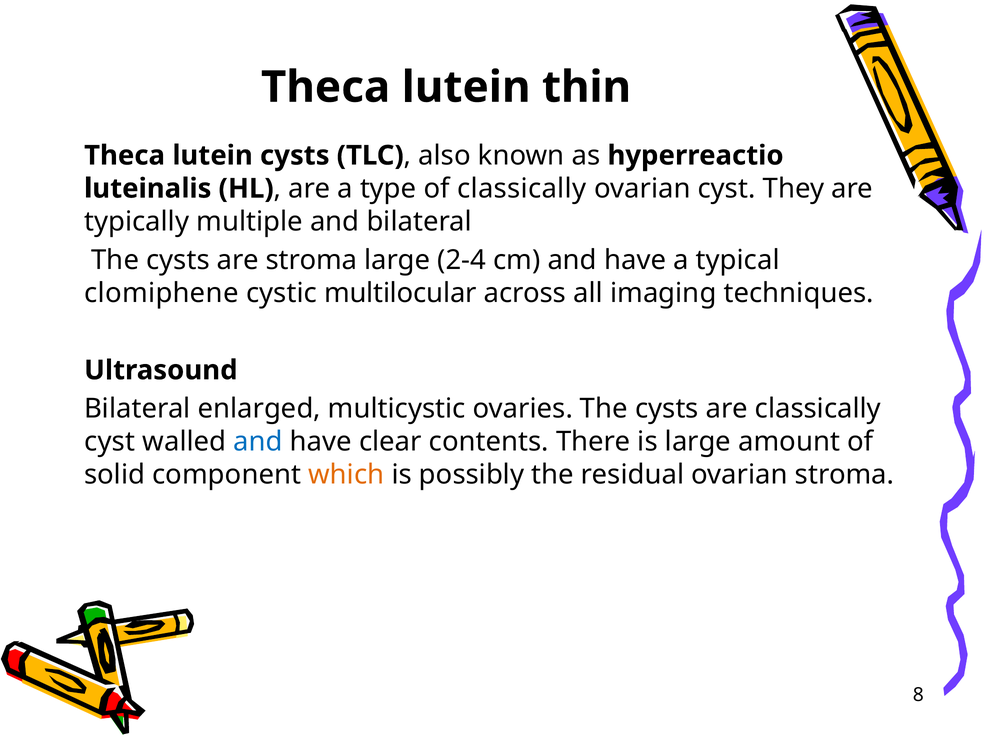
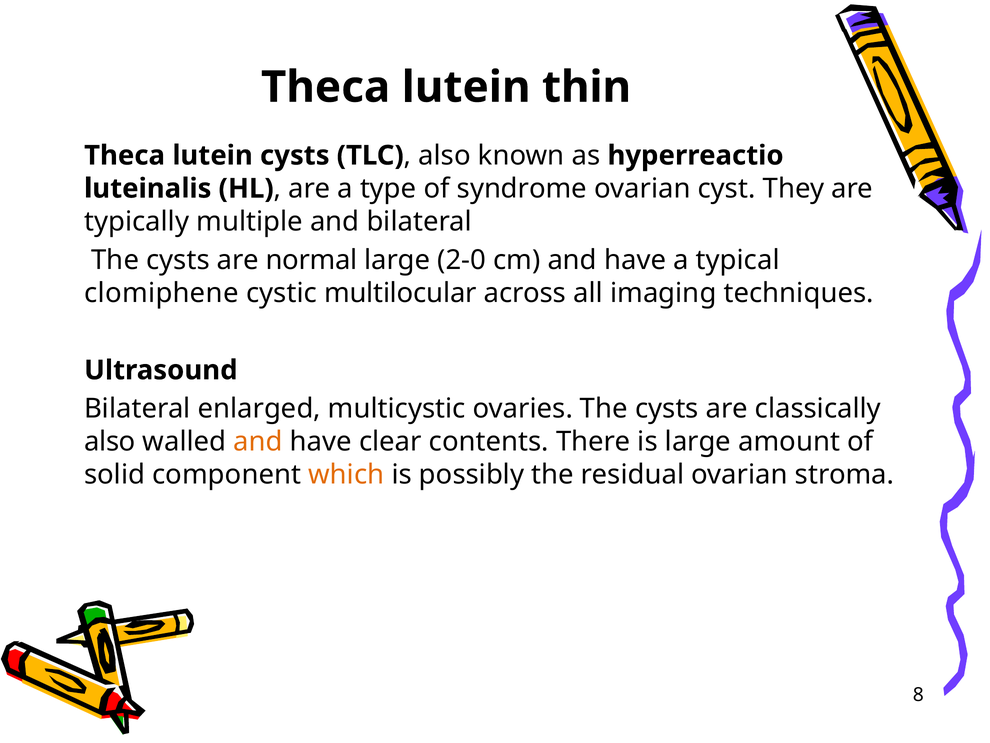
of classically: classically -> syndrome
are stroma: stroma -> normal
2-4: 2-4 -> 2-0
cyst at (110, 441): cyst -> also
and at (258, 441) colour: blue -> orange
